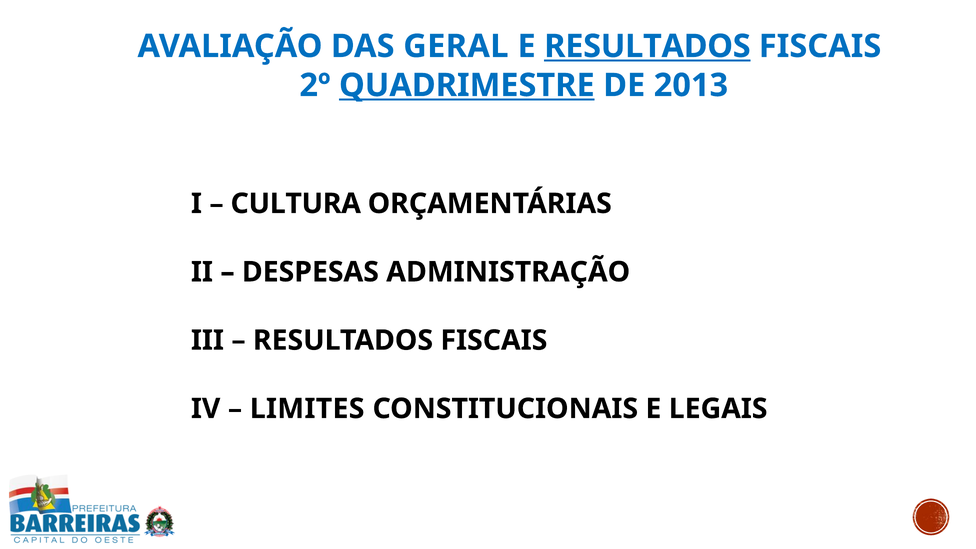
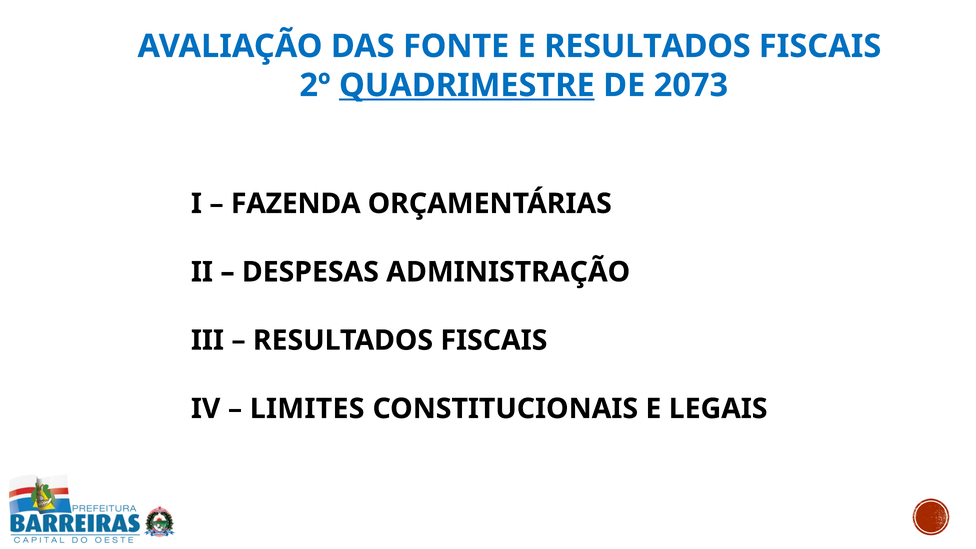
GERAL: GERAL -> FONTE
RESULTADOS at (647, 46) underline: present -> none
2013: 2013 -> 2073
CULTURA: CULTURA -> FAZENDA
